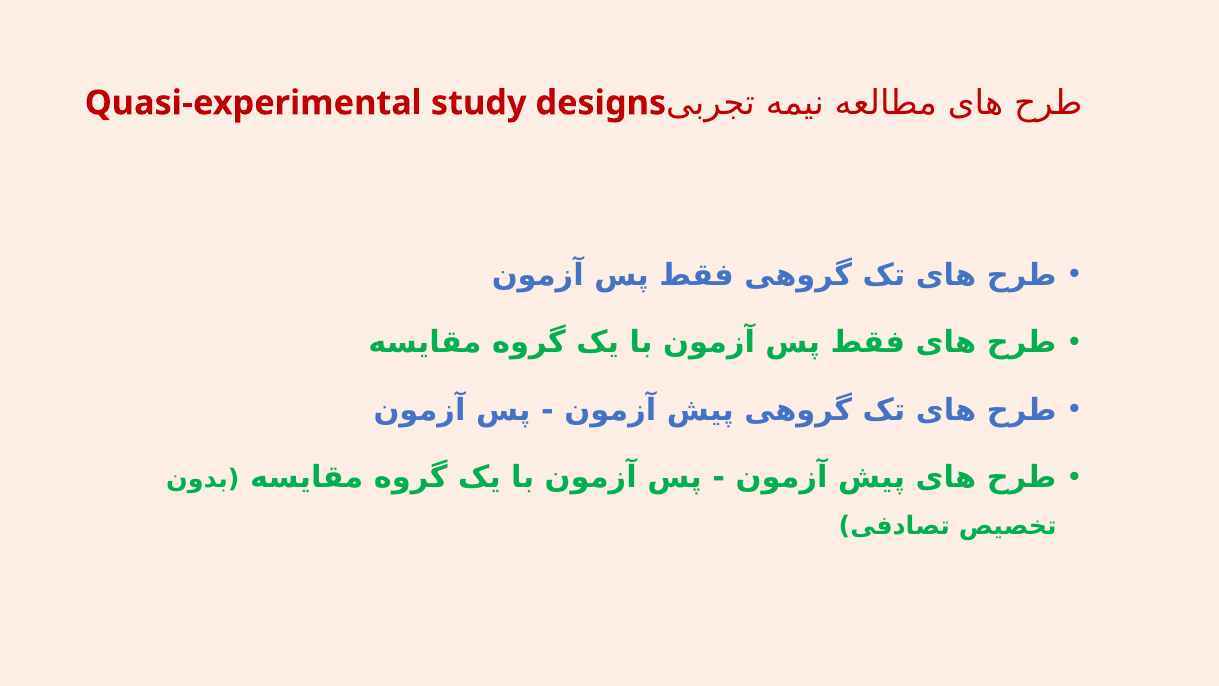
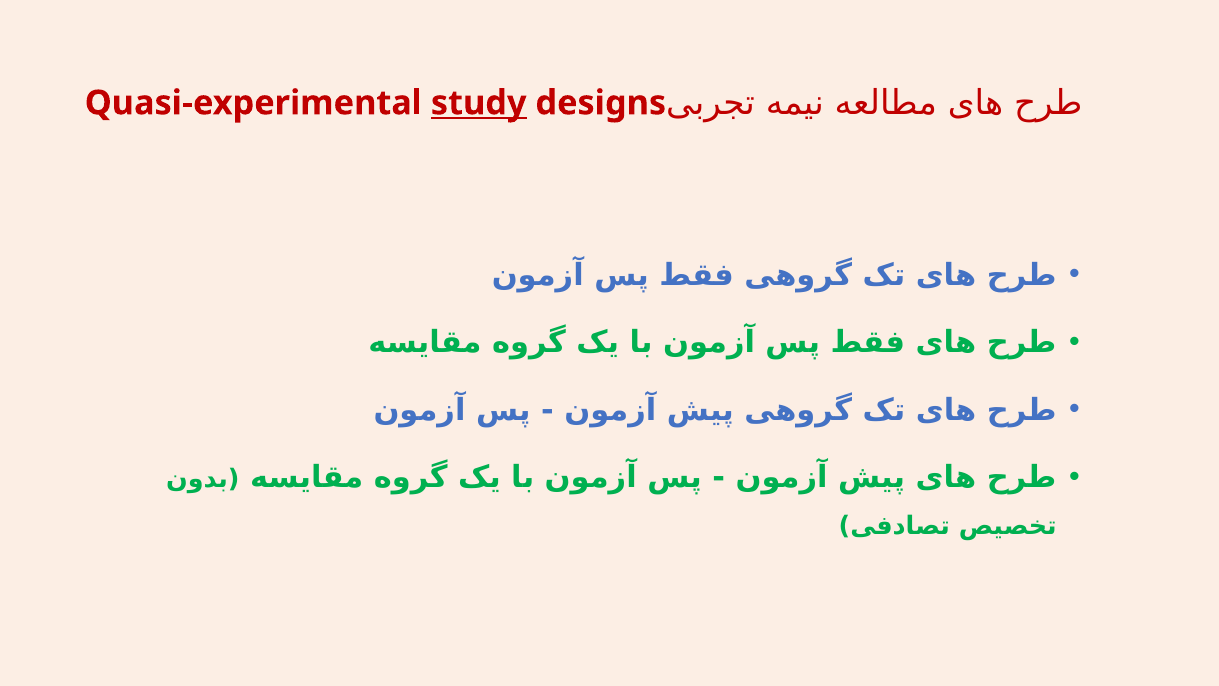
study underline: none -> present
